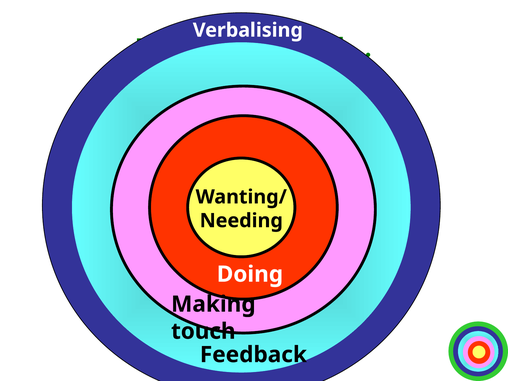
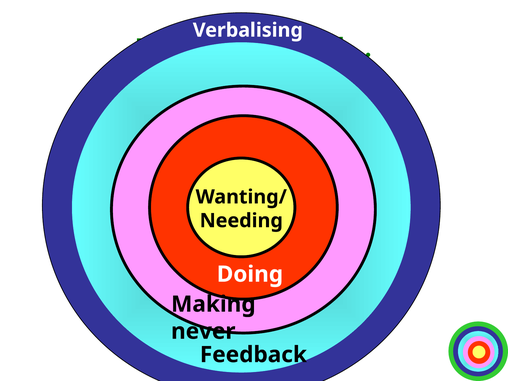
touch: touch -> never
